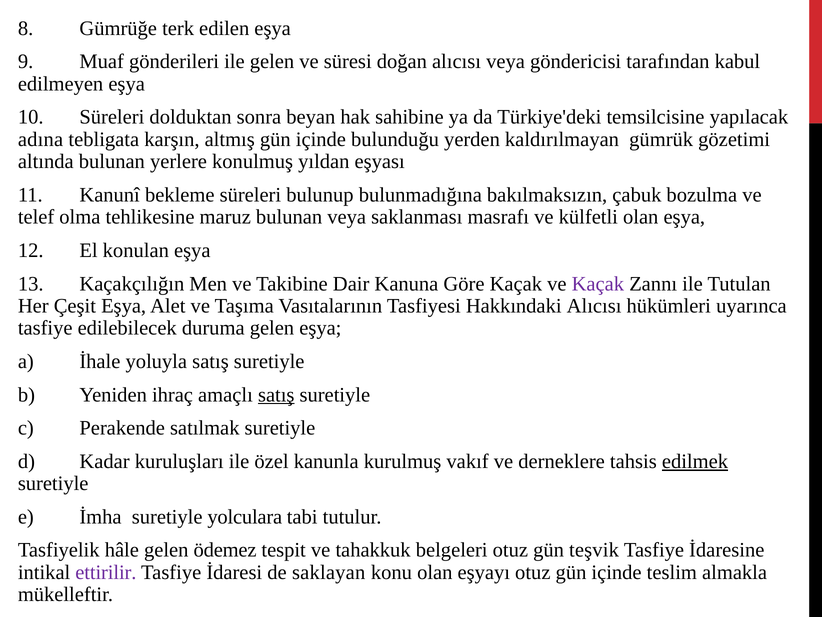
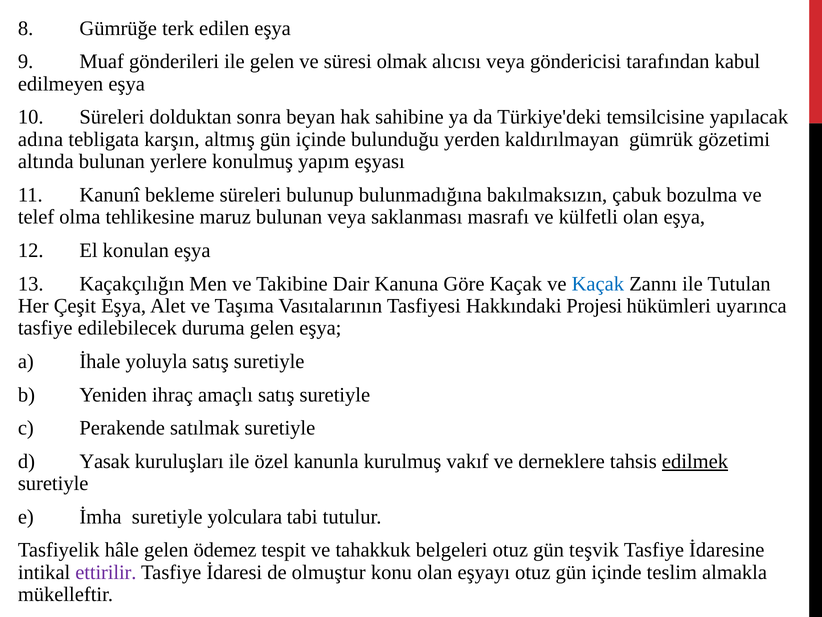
doğan: doğan -> olmak
yıldan: yıldan -> yapım
Kaçak at (598, 284) colour: purple -> blue
Hakkındaki Alıcısı: Alıcısı -> Projesi
satış at (276, 394) underline: present -> none
Kadar: Kadar -> Yasak
saklayan: saklayan -> olmuştur
